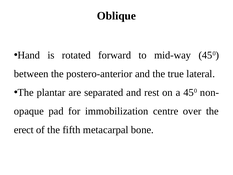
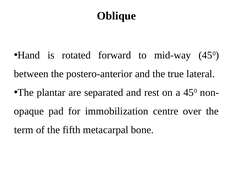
erect: erect -> term
